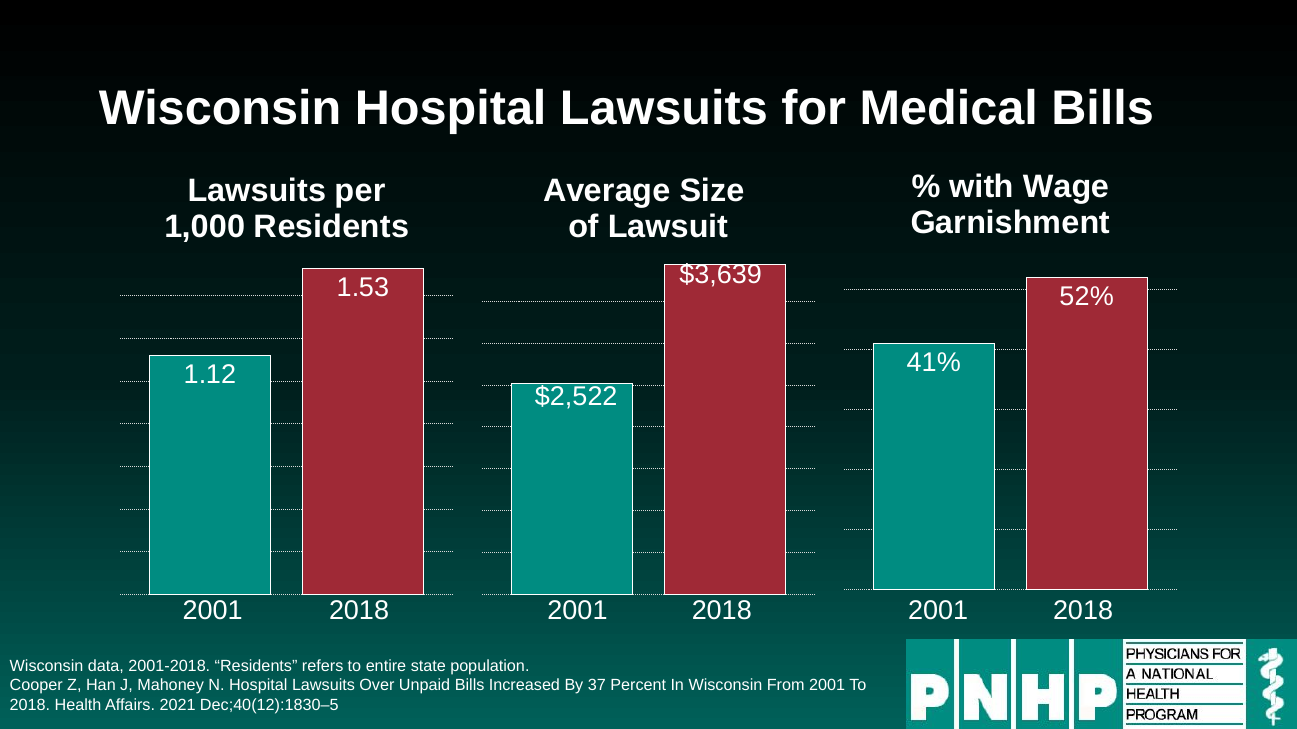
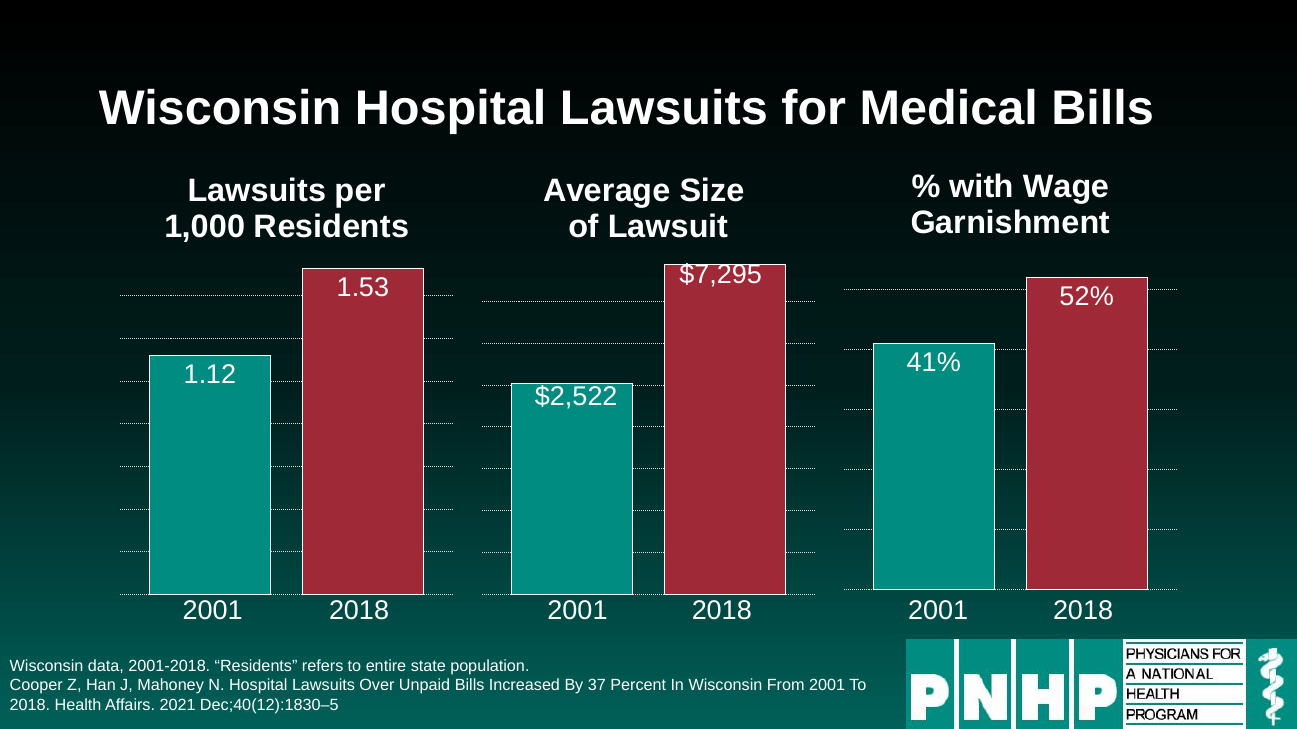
$3,639: $3,639 -> $7,295
